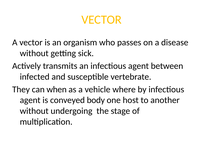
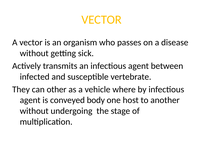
when: when -> other
